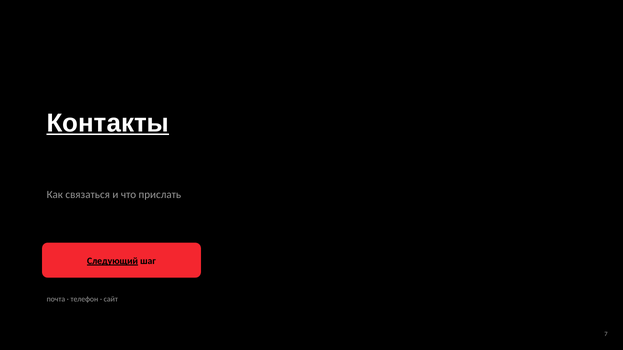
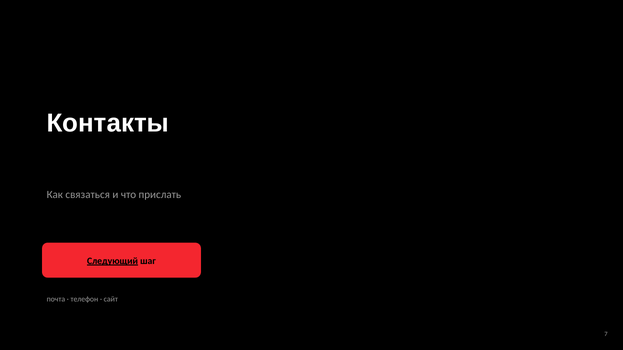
Контакты underline: present -> none
